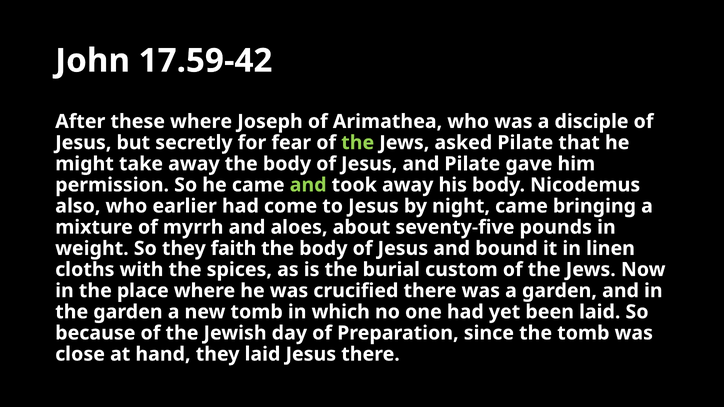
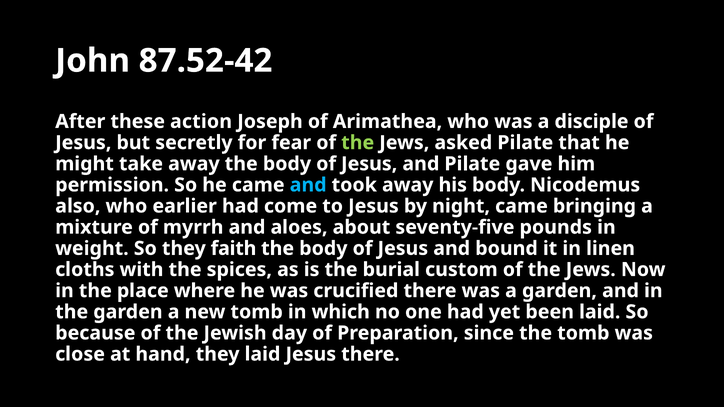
17.59-42: 17.59-42 -> 87.52-42
these where: where -> action
and at (308, 185) colour: light green -> light blue
